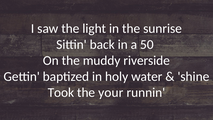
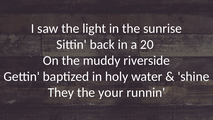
50: 50 -> 20
Took: Took -> They
